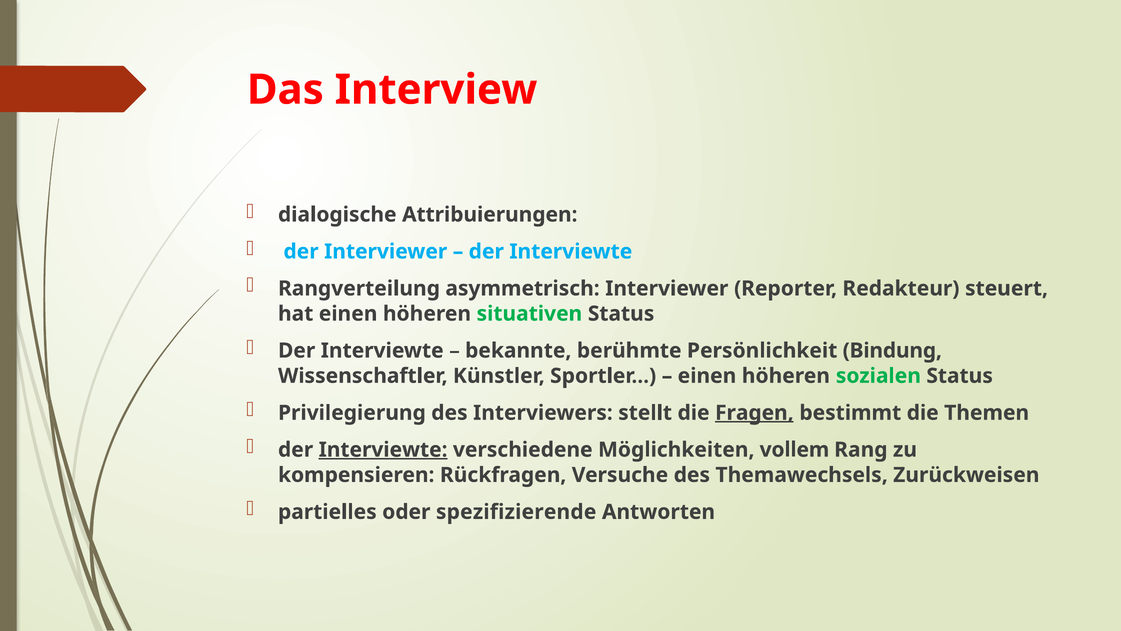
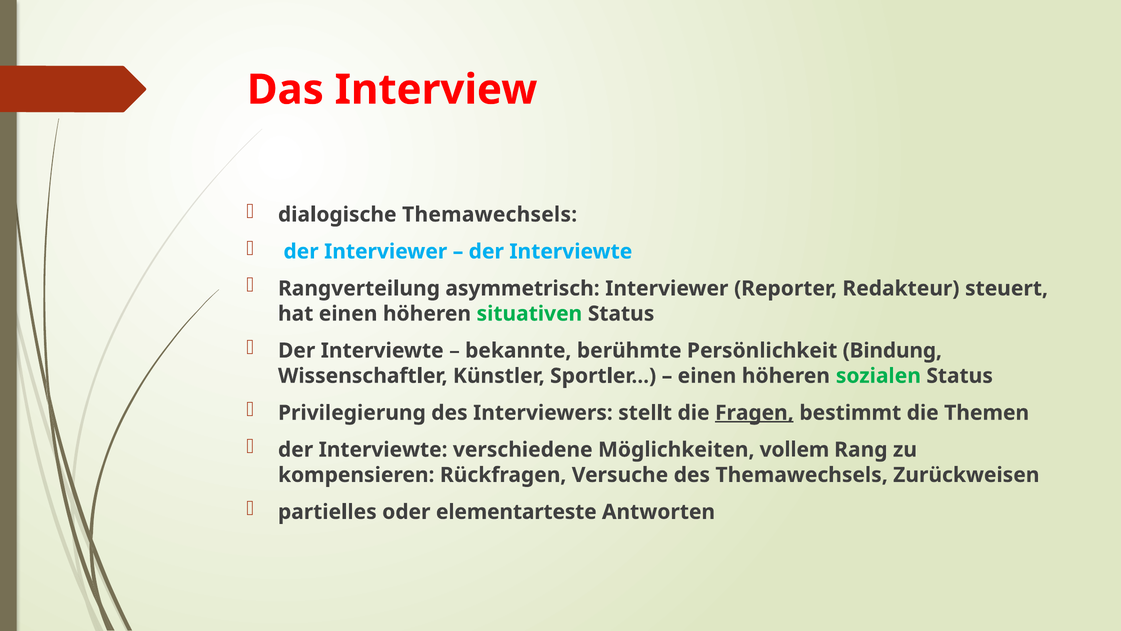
dialogische Attribuierungen: Attribuierungen -> Themawechsels
Interviewte at (383, 449) underline: present -> none
spezifizierende: spezifizierende -> elementarteste
